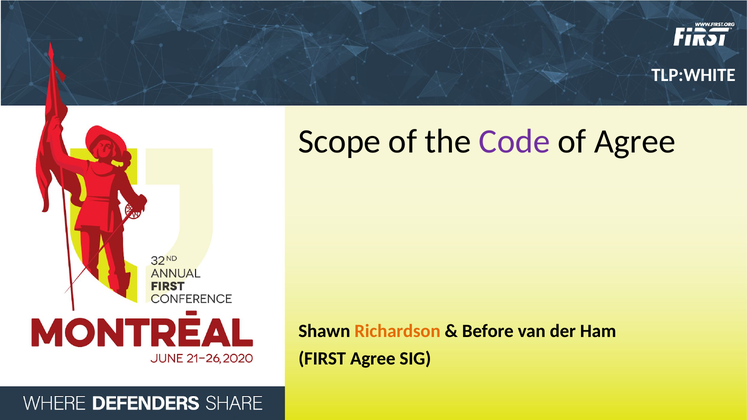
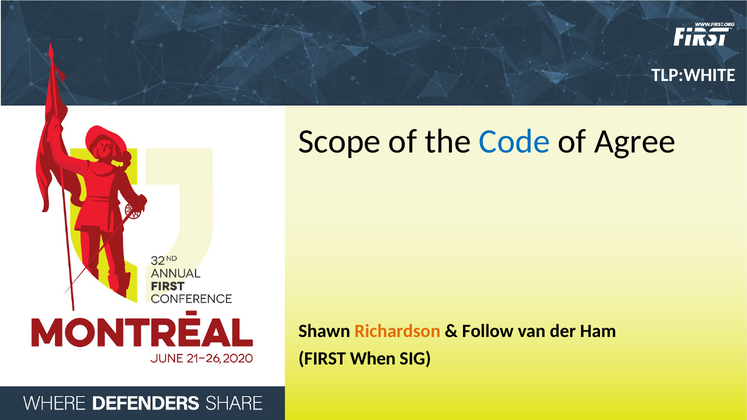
Code colour: purple -> blue
Before: Before -> Follow
FIRST Agree: Agree -> When
